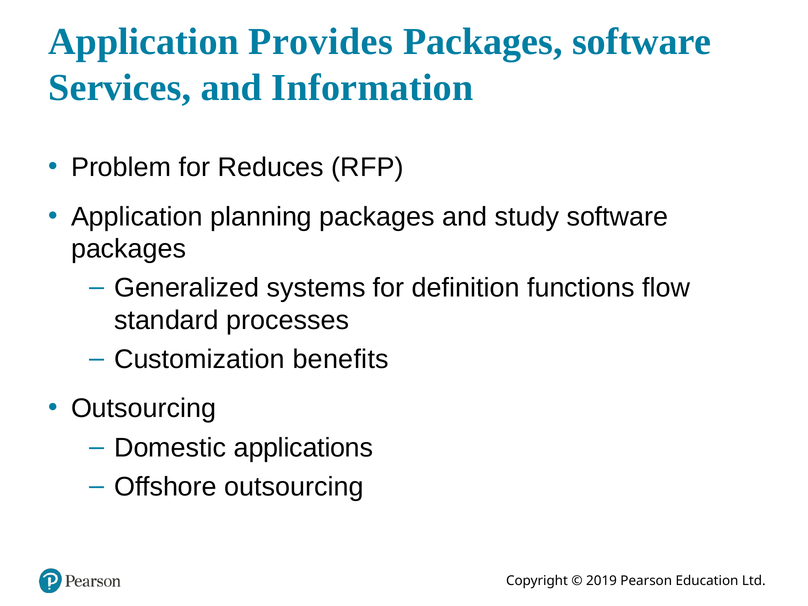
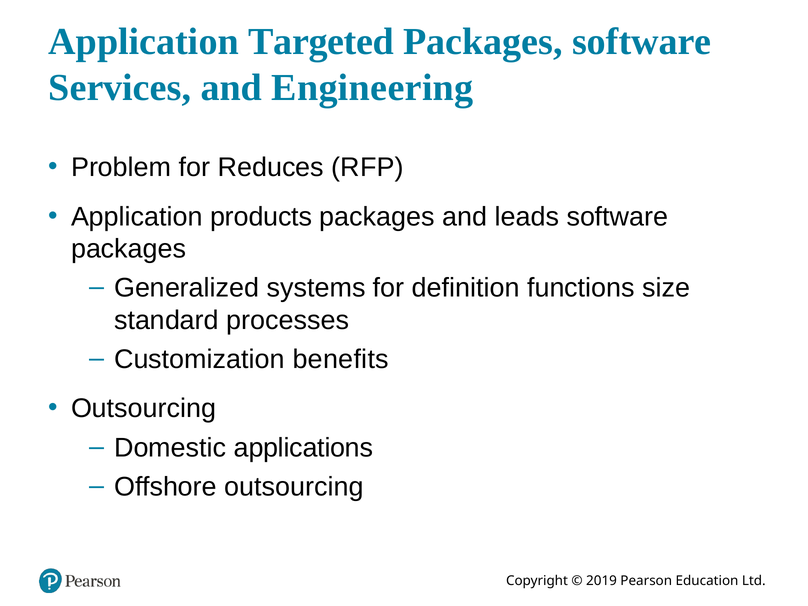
Provides: Provides -> Targeted
Information: Information -> Engineering
planning: planning -> products
study: study -> leads
flow: flow -> size
